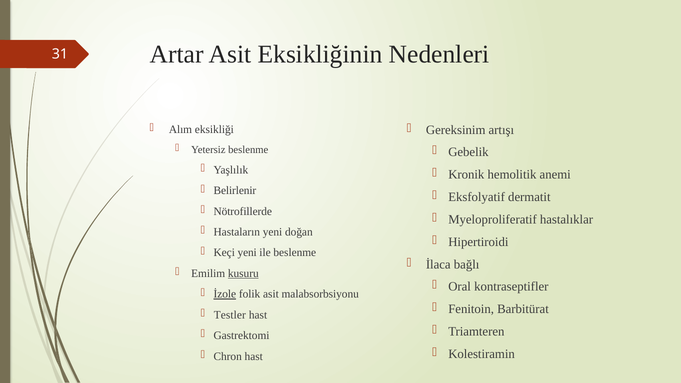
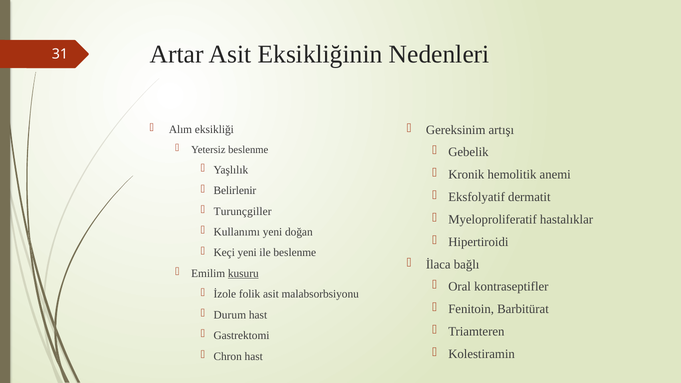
Nötrofillerde: Nötrofillerde -> Turunçgiller
Hastaların: Hastaların -> Kullanımı
İzole underline: present -> none
Testler: Testler -> Durum
